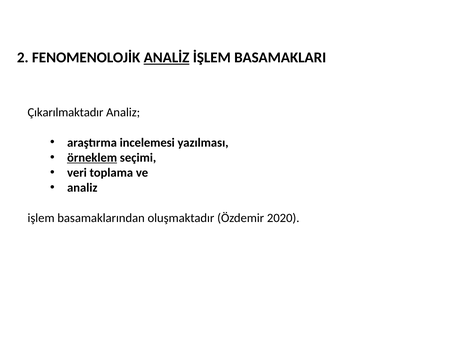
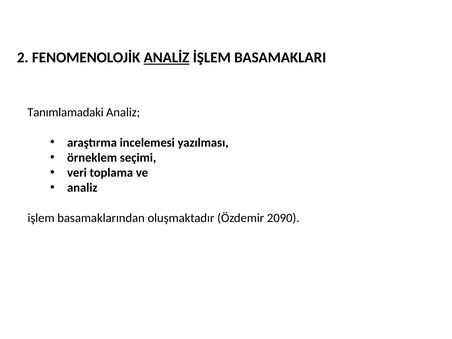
Çıkarılmaktadır: Çıkarılmaktadır -> Tanımlamadaki
örneklem underline: present -> none
2020: 2020 -> 2090
